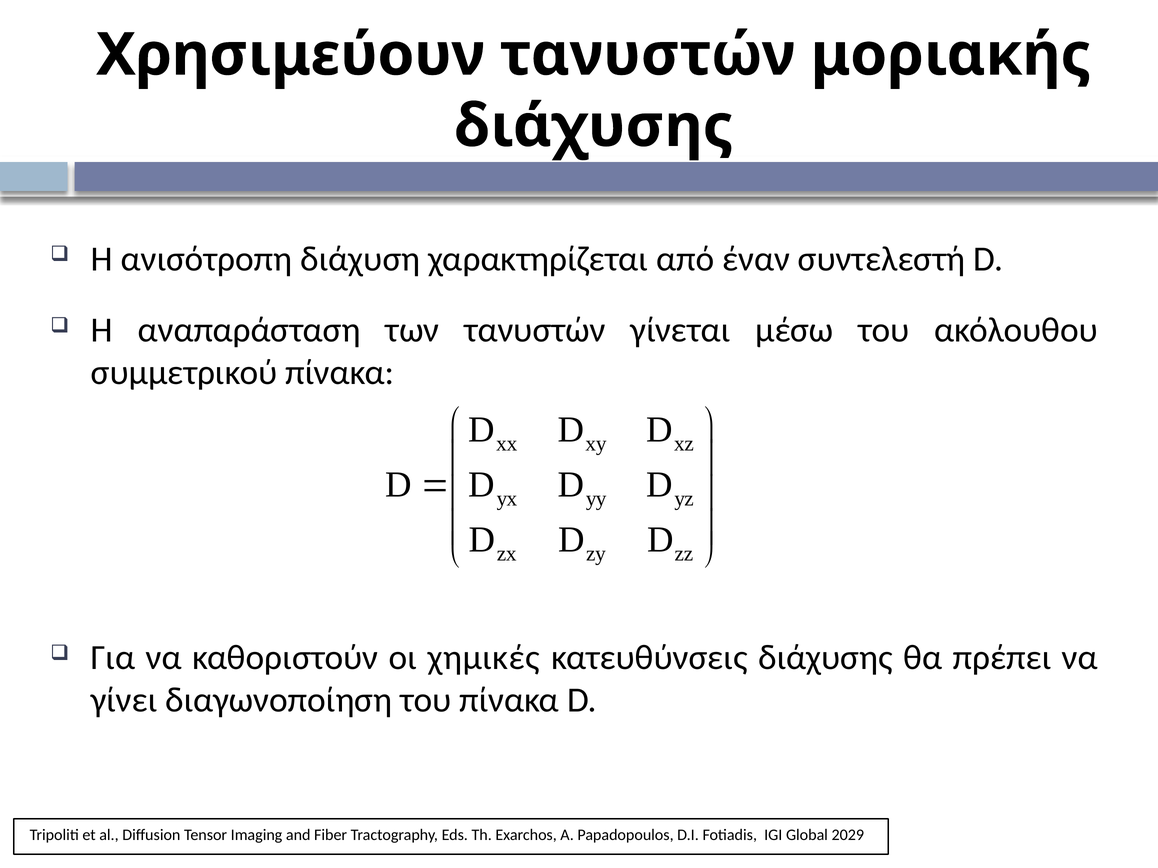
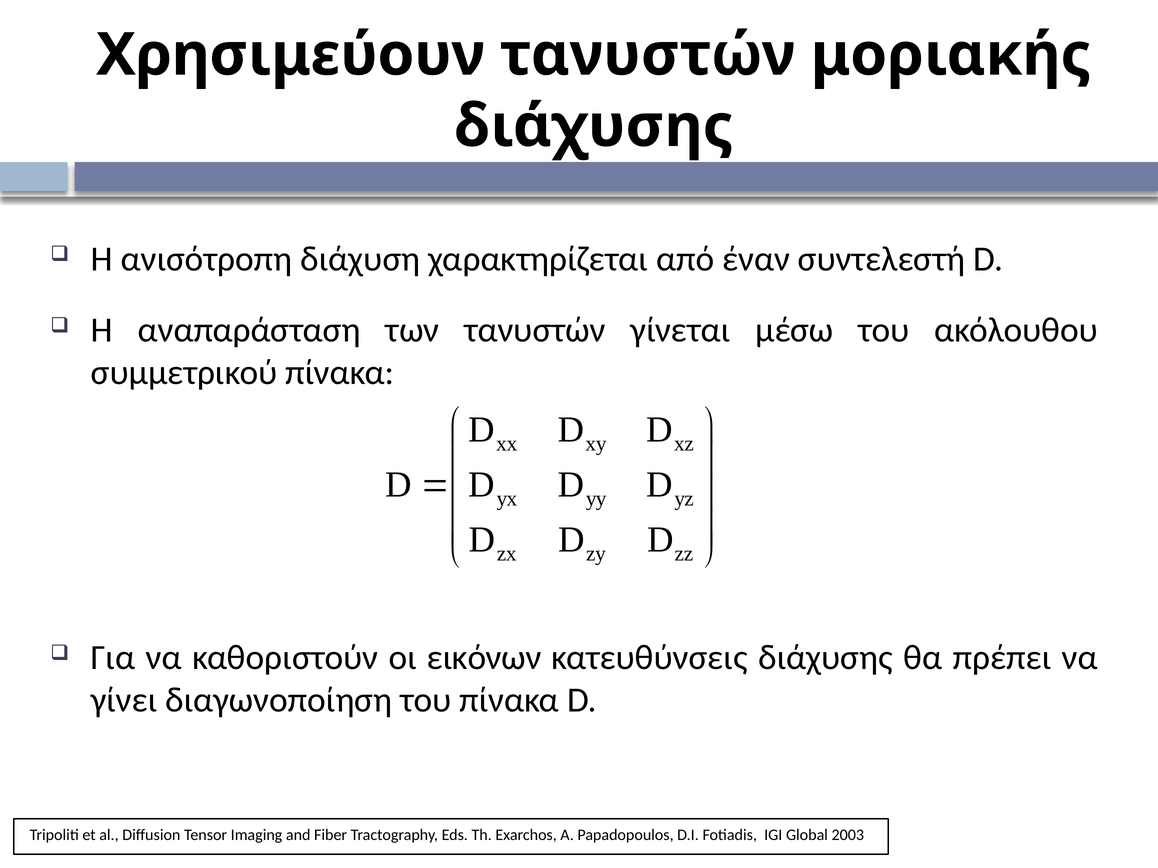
χημικές: χημικές -> εικόνων
2029: 2029 -> 2003
